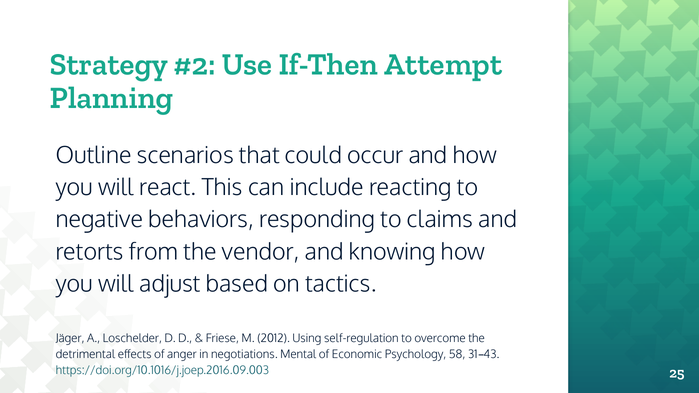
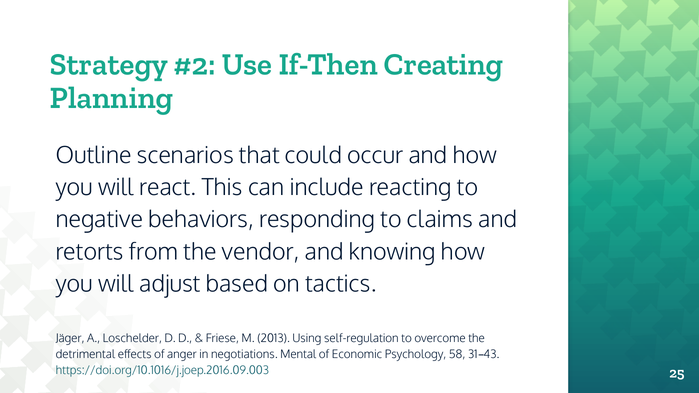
Attempt: Attempt -> Creating
2012: 2012 -> 2013
